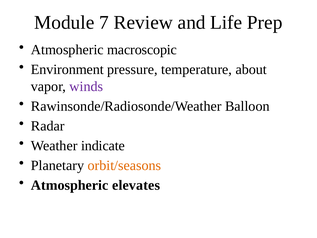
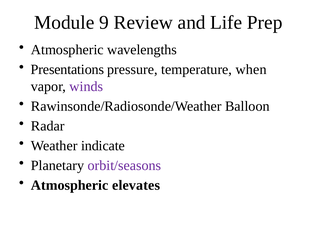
7: 7 -> 9
macroscopic: macroscopic -> wavelengths
Environment: Environment -> Presentations
about: about -> when
orbit/seasons colour: orange -> purple
